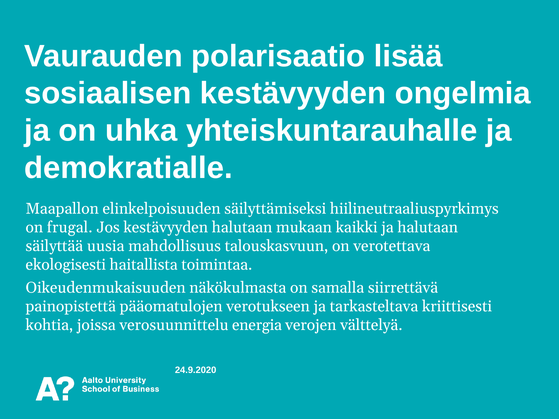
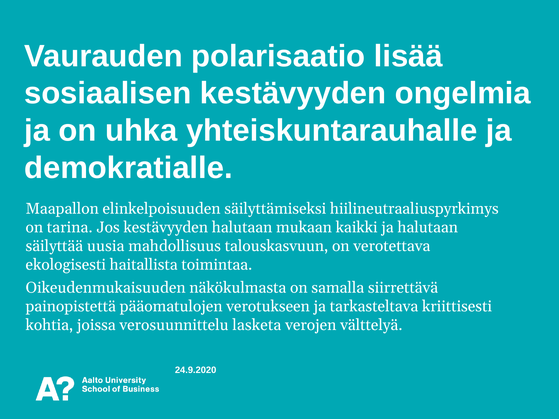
frugal: frugal -> tarina
energia: energia -> lasketa
